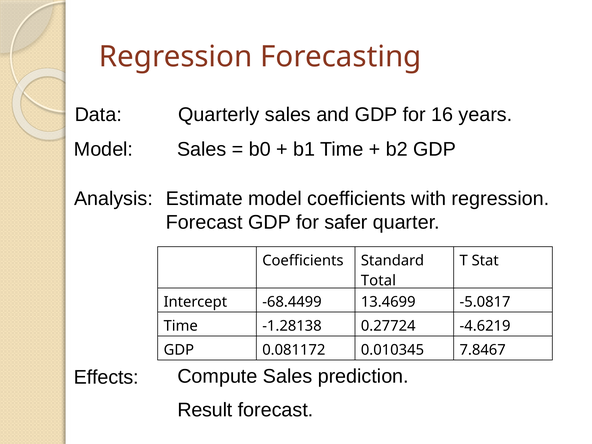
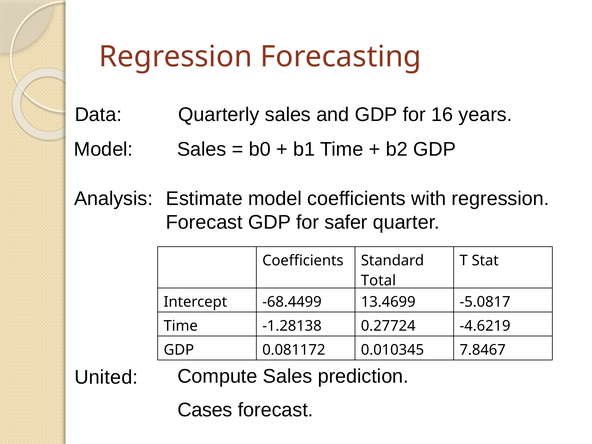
Effects: Effects -> United
Result: Result -> Cases
